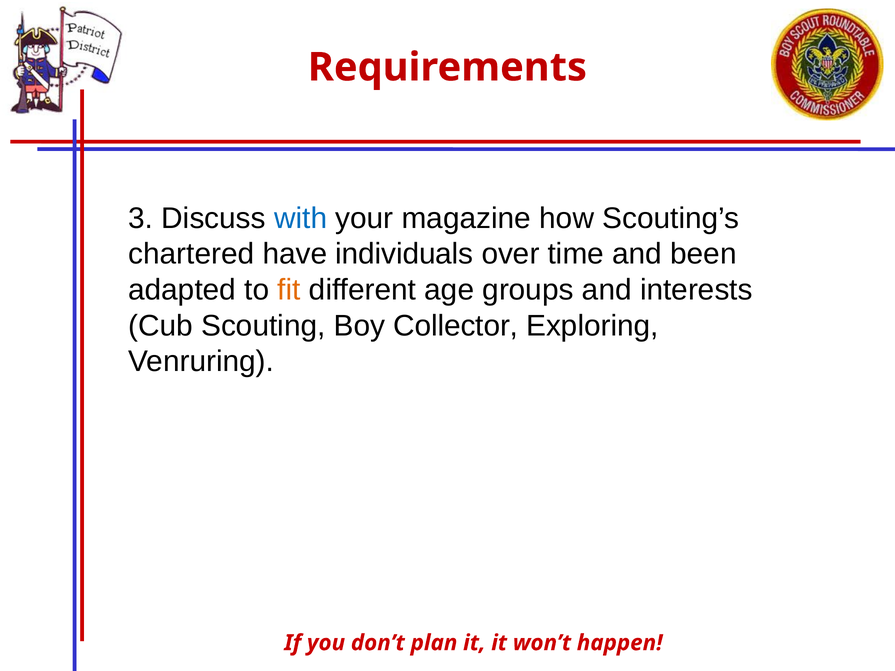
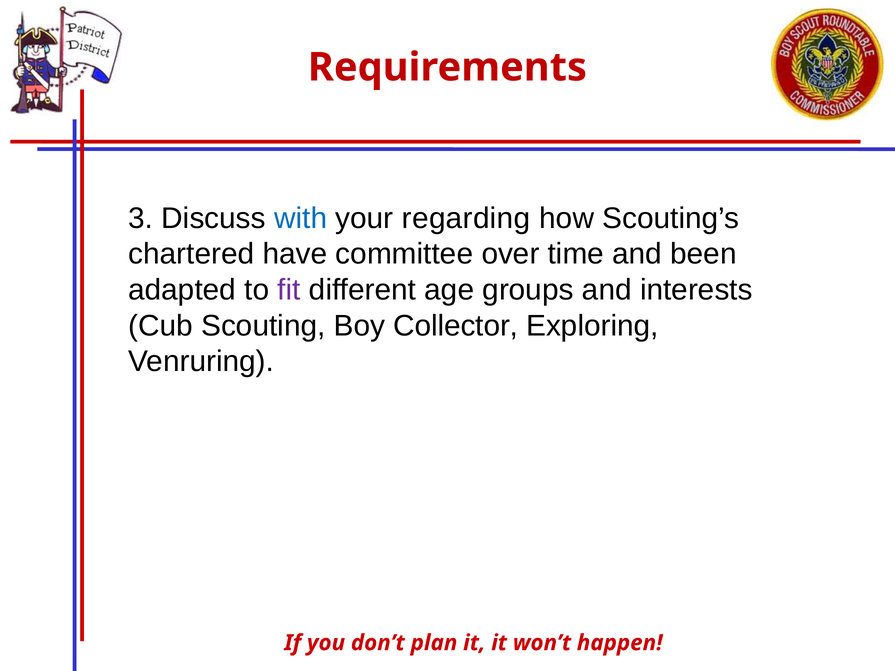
magazine: magazine -> regarding
individuals: individuals -> committee
fit colour: orange -> purple
